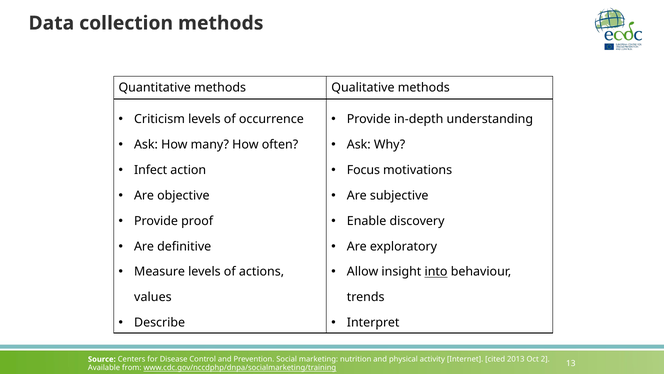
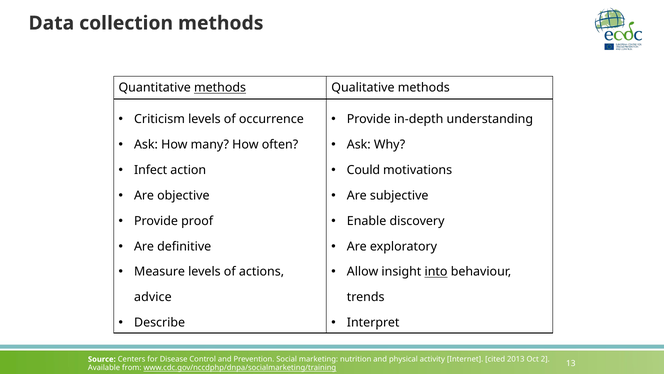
methods at (220, 88) underline: none -> present
Focus: Focus -> Could
values: values -> advice
